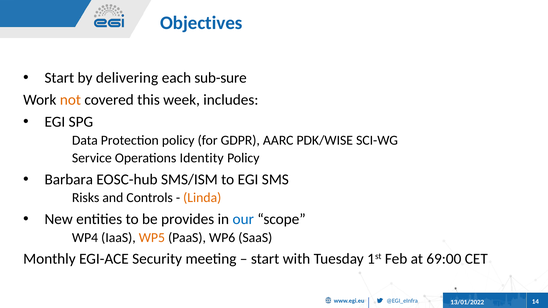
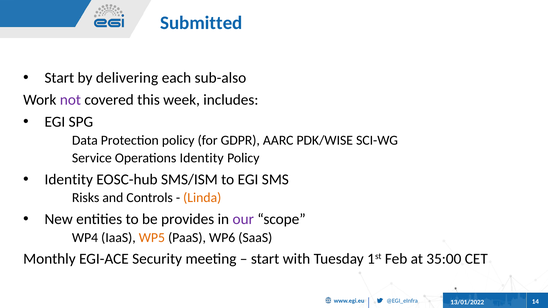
Objectives: Objectives -> Submitted
sub-sure: sub-sure -> sub-also
not colour: orange -> purple
Barbara at (69, 179): Barbara -> Identity
our colour: blue -> purple
69:00: 69:00 -> 35:00
